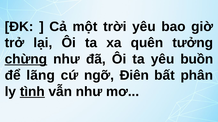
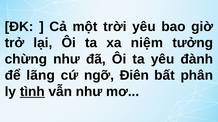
quên: quên -> niệm
chừng underline: present -> none
buồn: buồn -> đành
